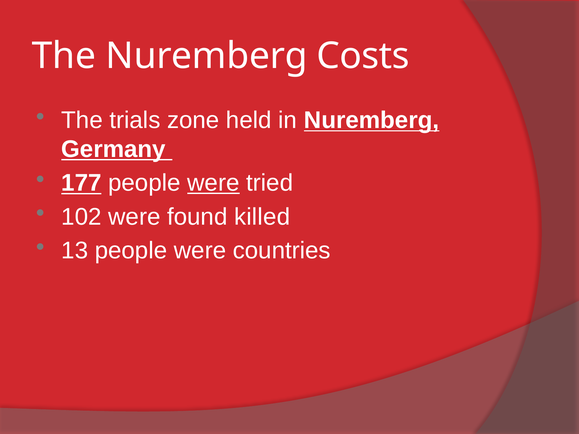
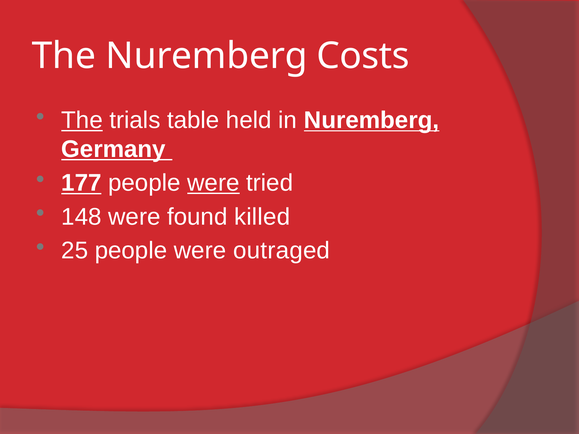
The at (82, 120) underline: none -> present
zone: zone -> table
102: 102 -> 148
13: 13 -> 25
countries: countries -> outraged
